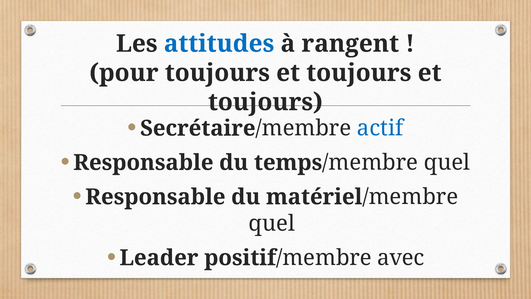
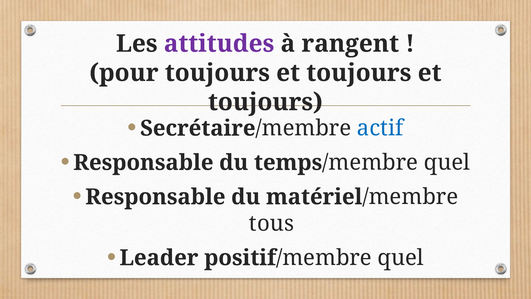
attitudes colour: blue -> purple
quel at (272, 223): quel -> tous
positif/membre avec: avec -> quel
